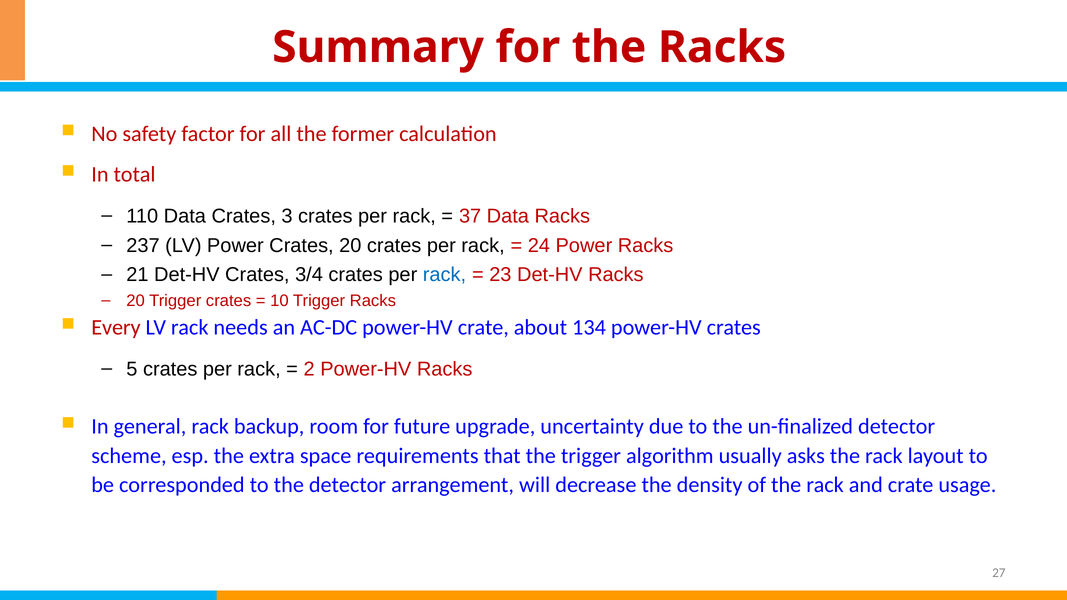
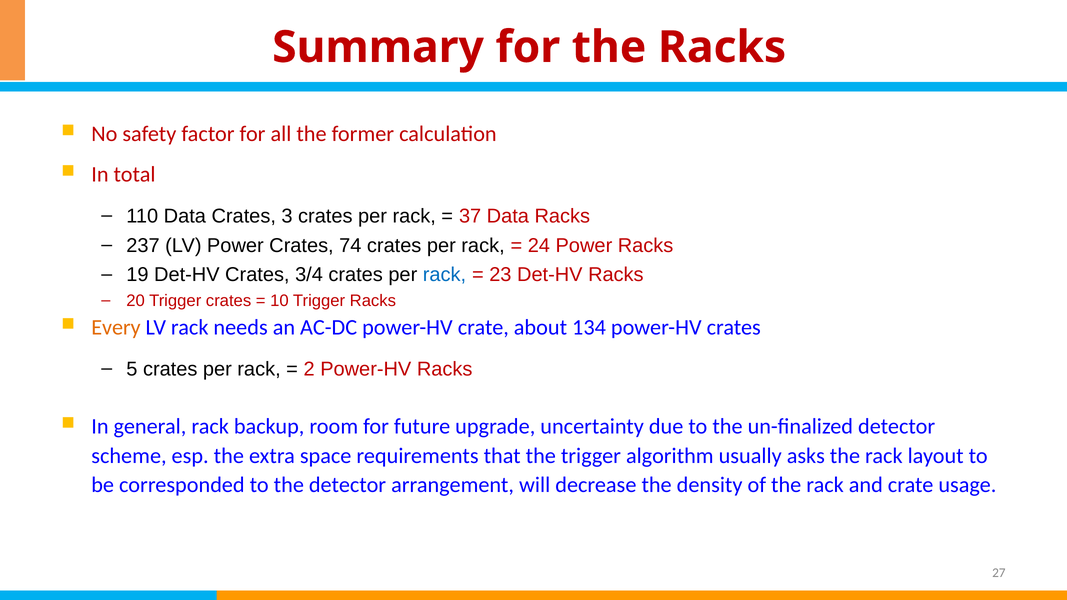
Crates 20: 20 -> 74
21: 21 -> 19
Every colour: red -> orange
